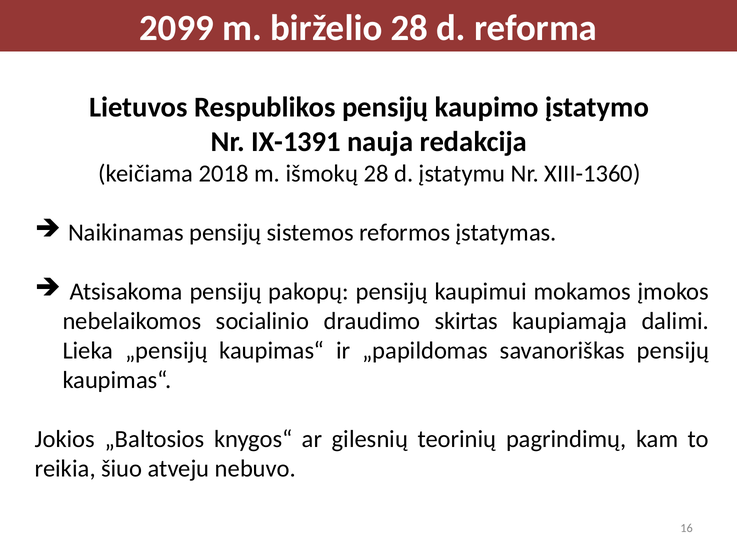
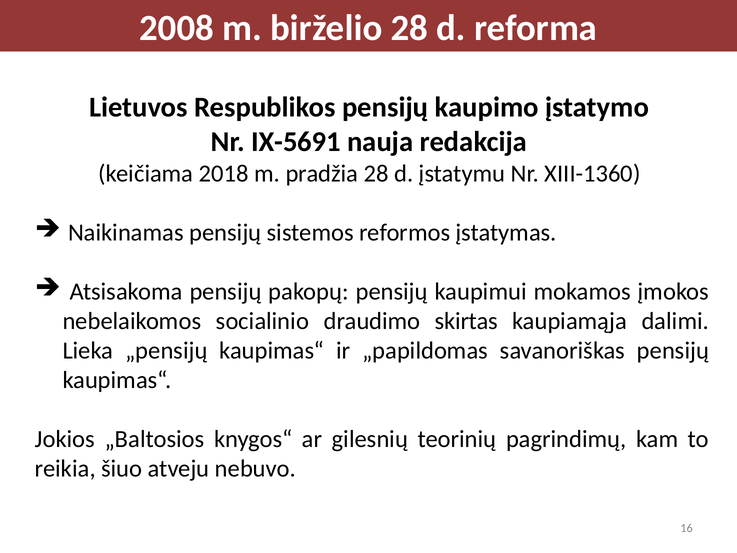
2099: 2099 -> 2008
IX-1391: IX-1391 -> IX-5691
išmokų: išmokų -> pradžia
